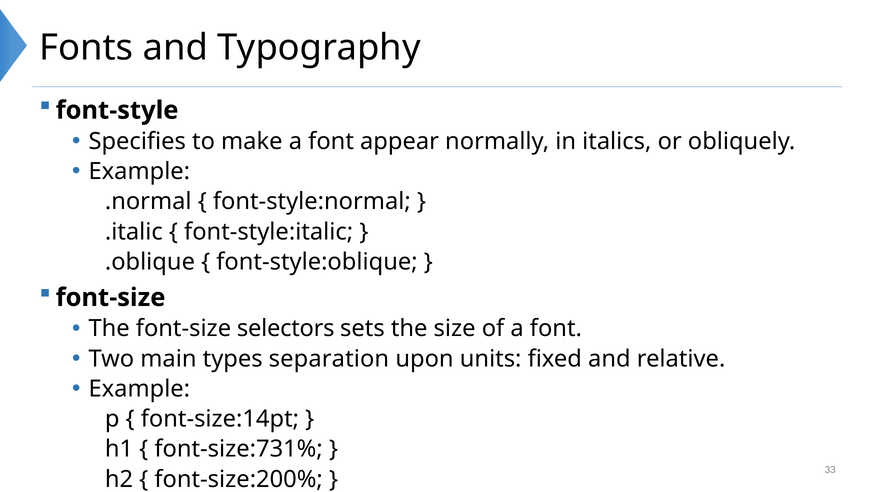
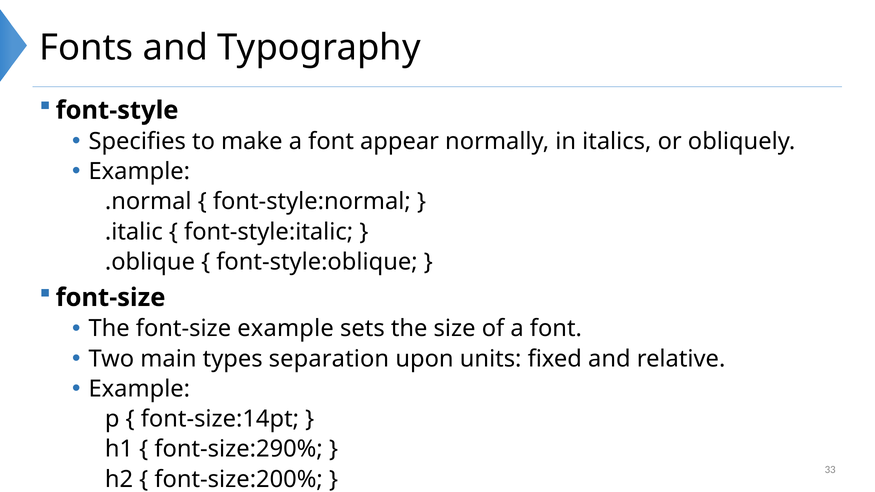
font-size selectors: selectors -> example
font-size:731%: font-size:731% -> font-size:290%
